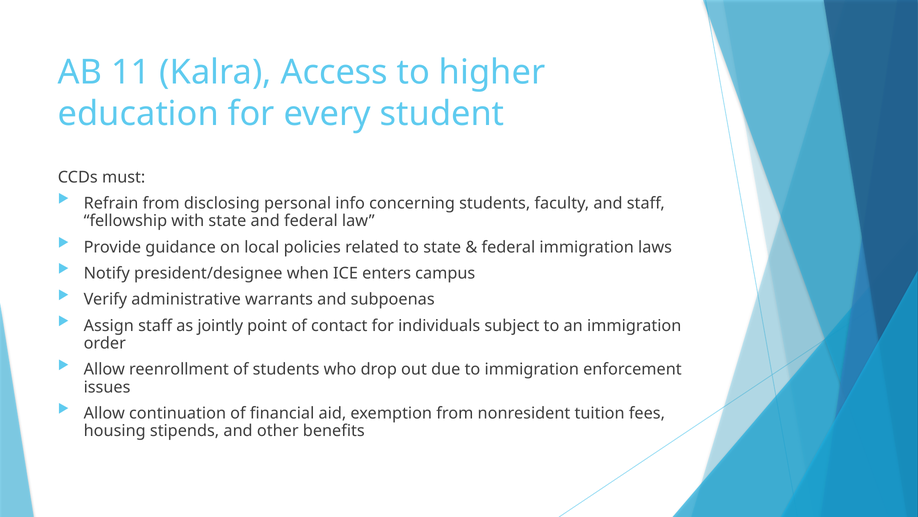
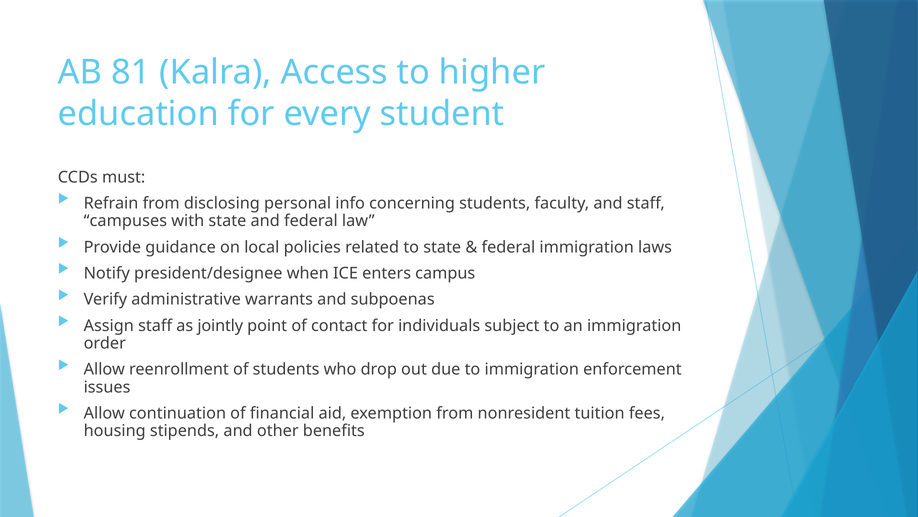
11: 11 -> 81
fellowship: fellowship -> campuses
